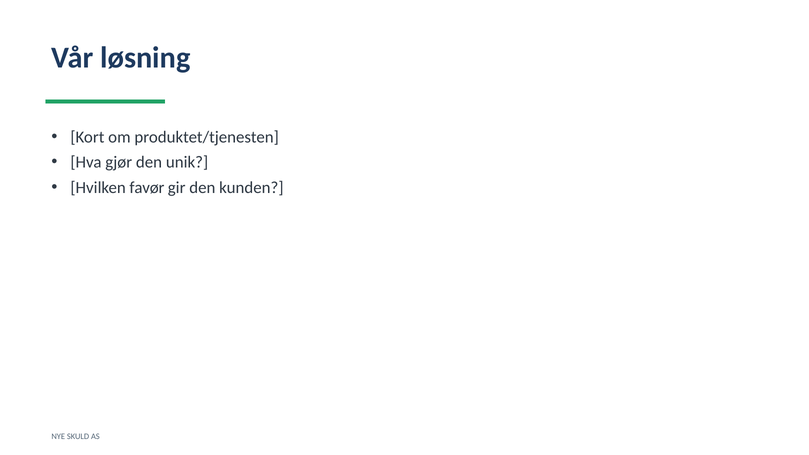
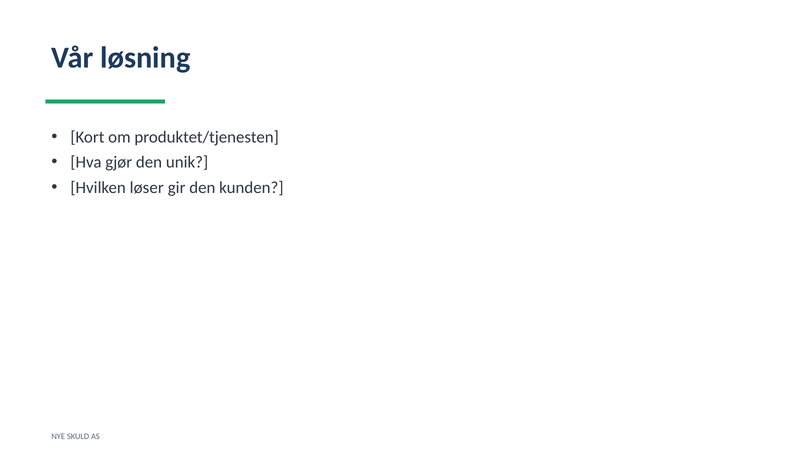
favør: favør -> løser
